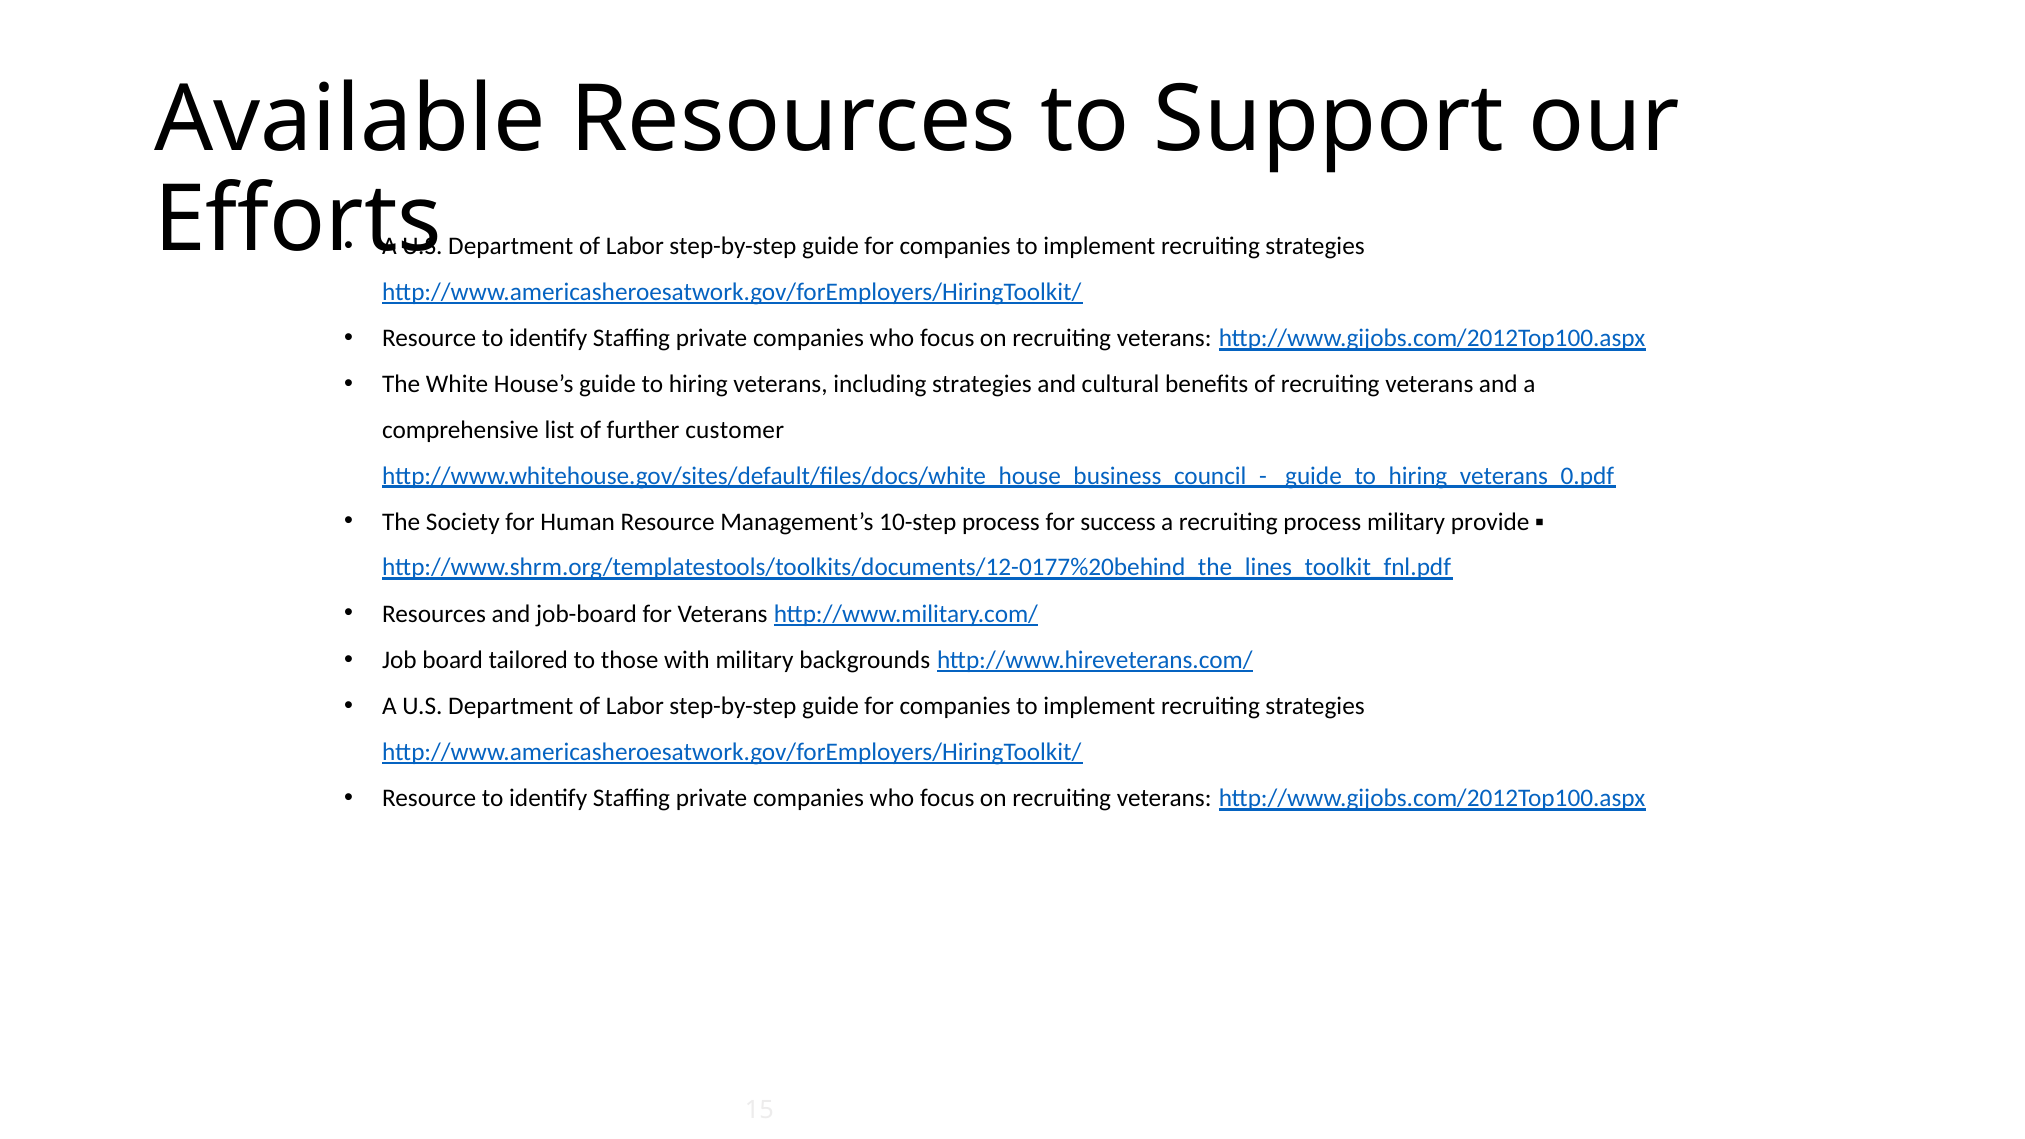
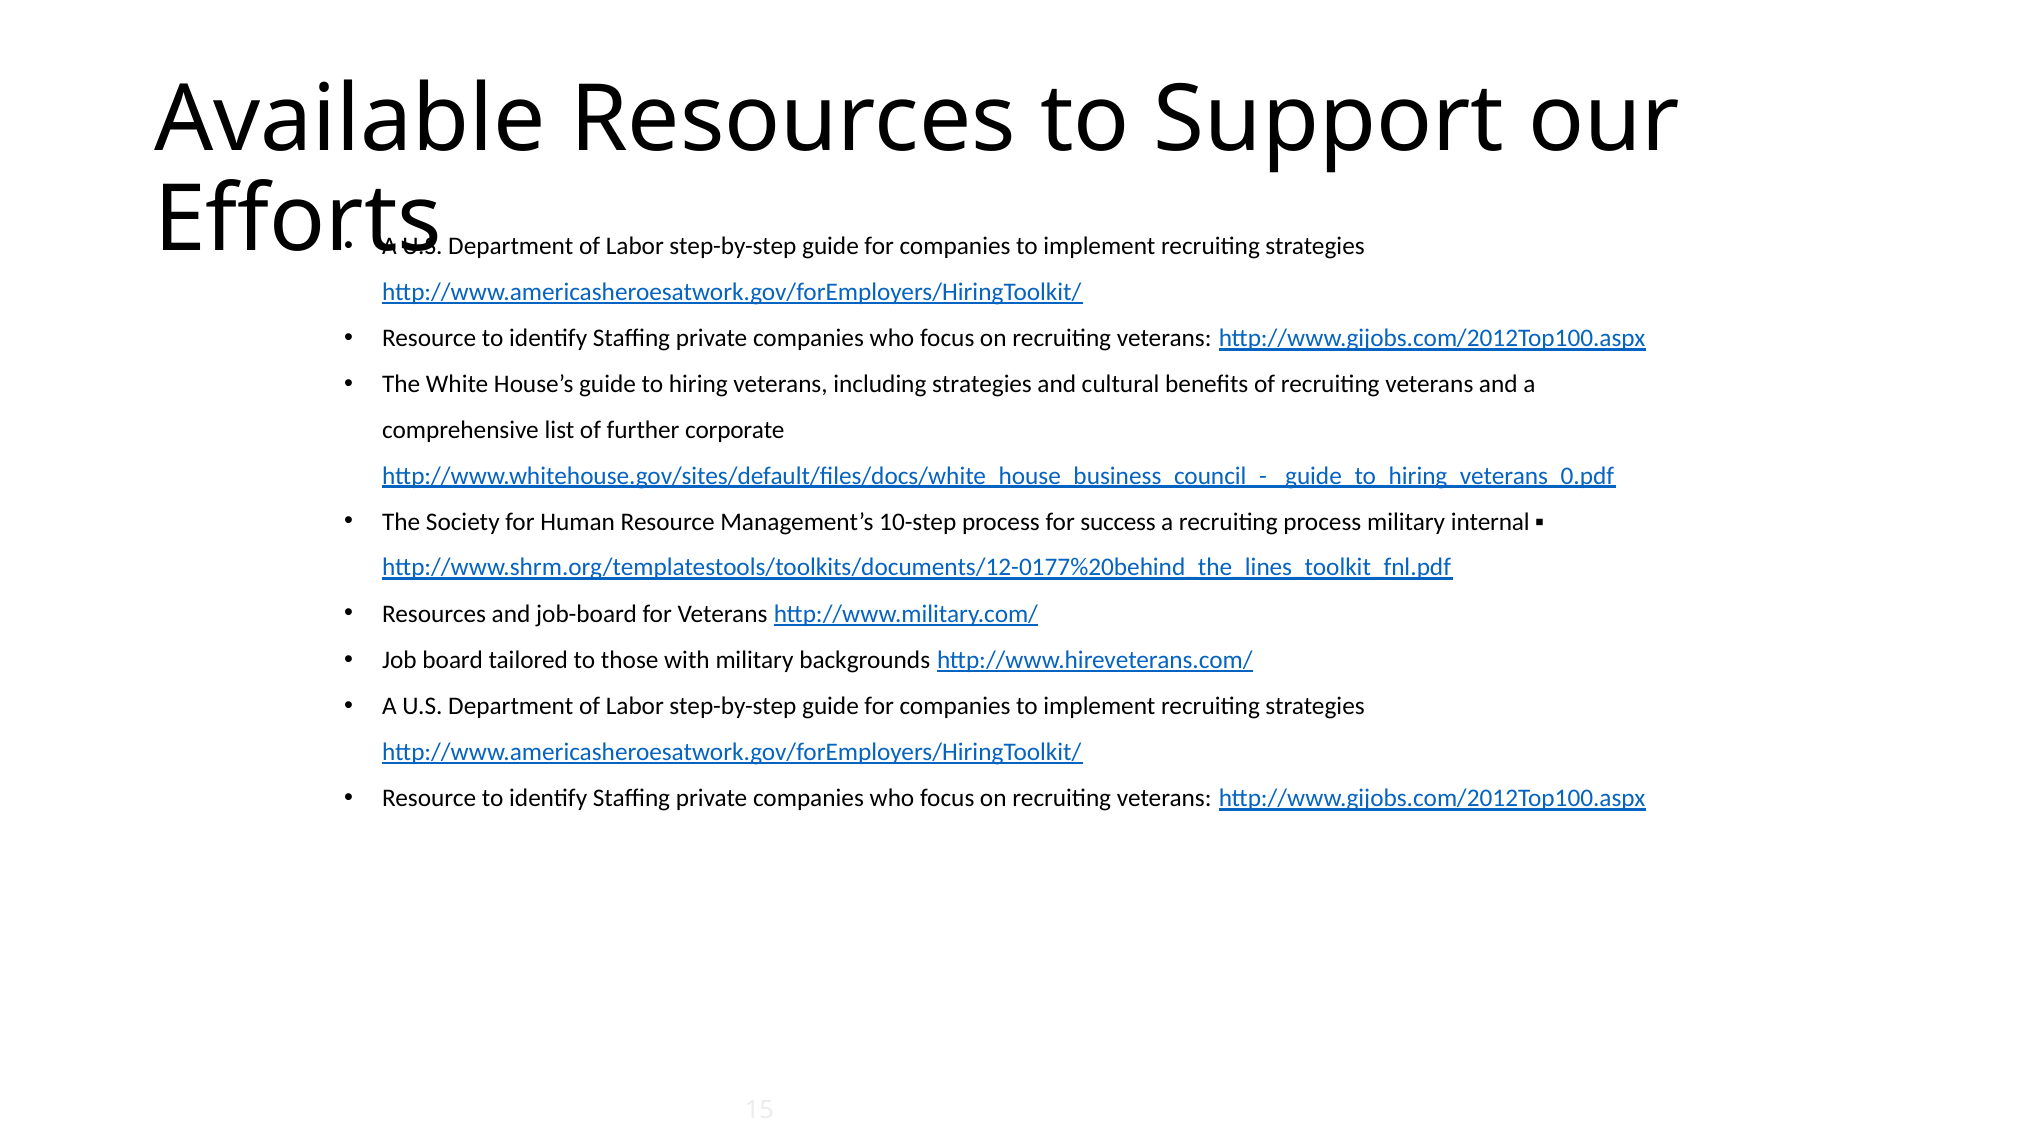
customer: customer -> corporate
provide: provide -> internal
